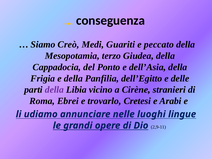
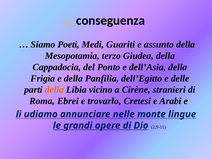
Creò: Creò -> Poeti
peccato: peccato -> assunto
della at (54, 90) colour: purple -> orange
luoghi: luoghi -> monte
